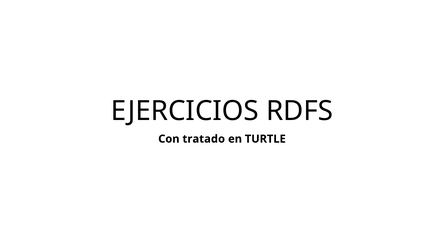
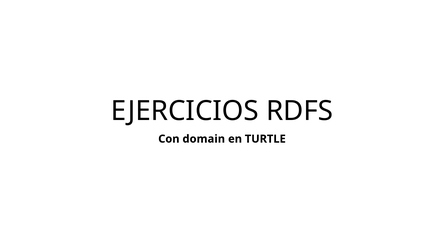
tratado: tratado -> domain
